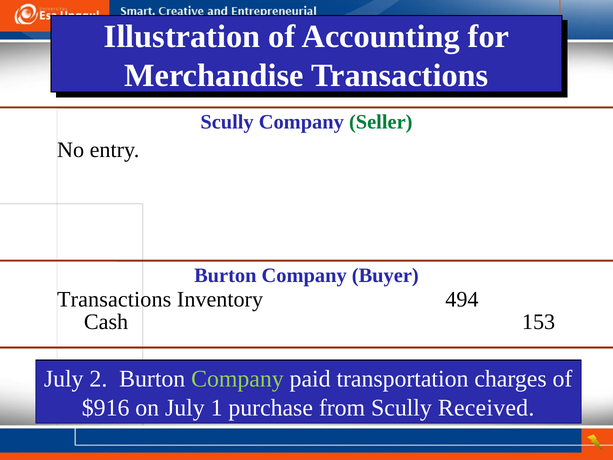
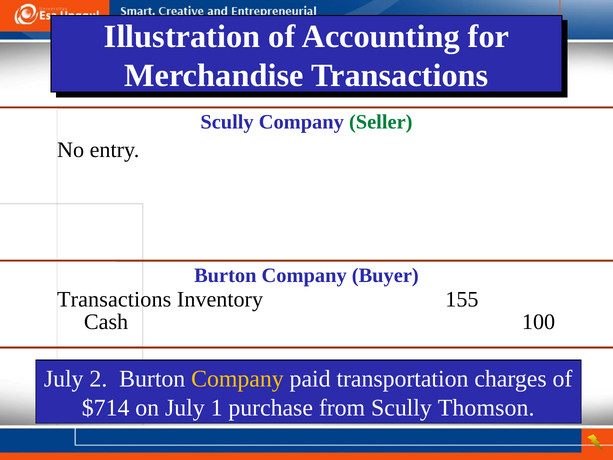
494: 494 -> 155
153: 153 -> 100
Company at (237, 379) colour: light green -> yellow
$916: $916 -> $714
Received: Received -> Thomson
